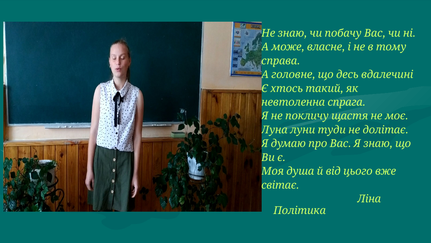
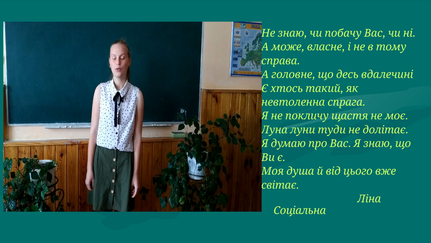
Політика: Політика -> Соціальна
